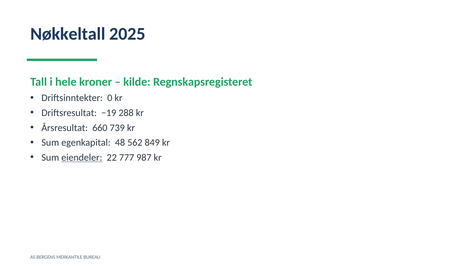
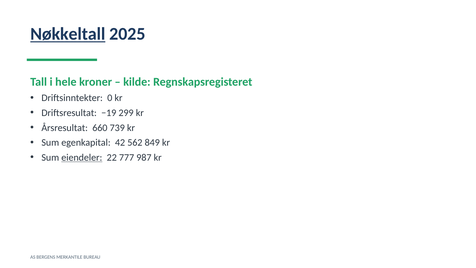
Nøkkeltall underline: none -> present
288: 288 -> 299
48: 48 -> 42
